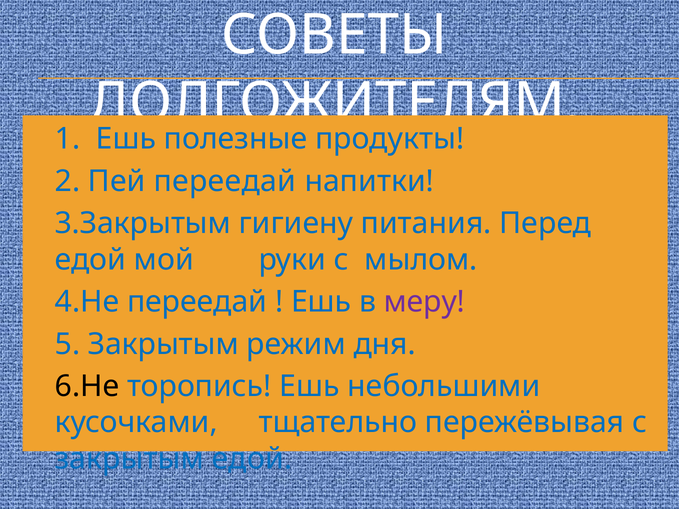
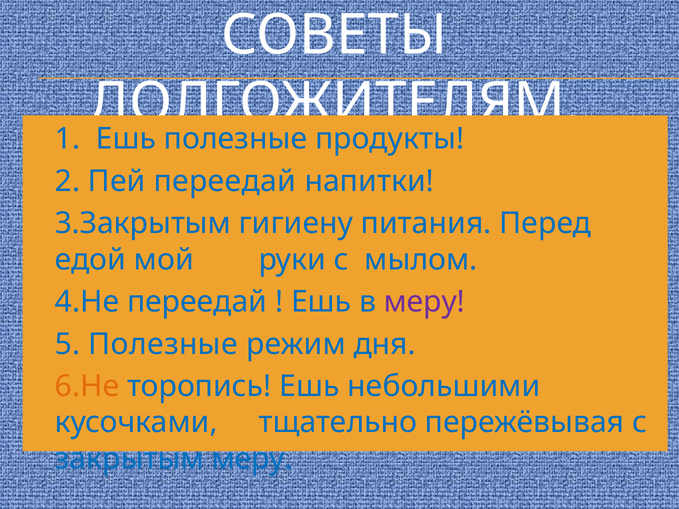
5 Закрытым: Закрытым -> Полезные
6.Не colour: black -> orange
закрытым едой: едой -> меру
